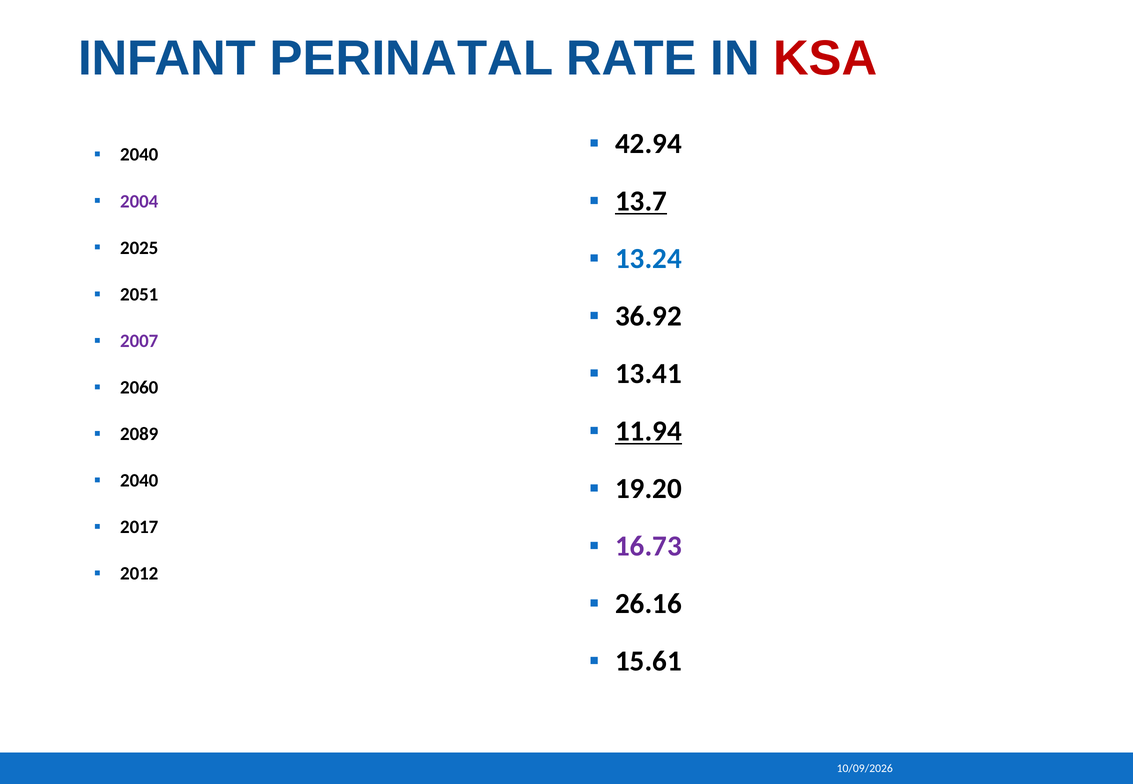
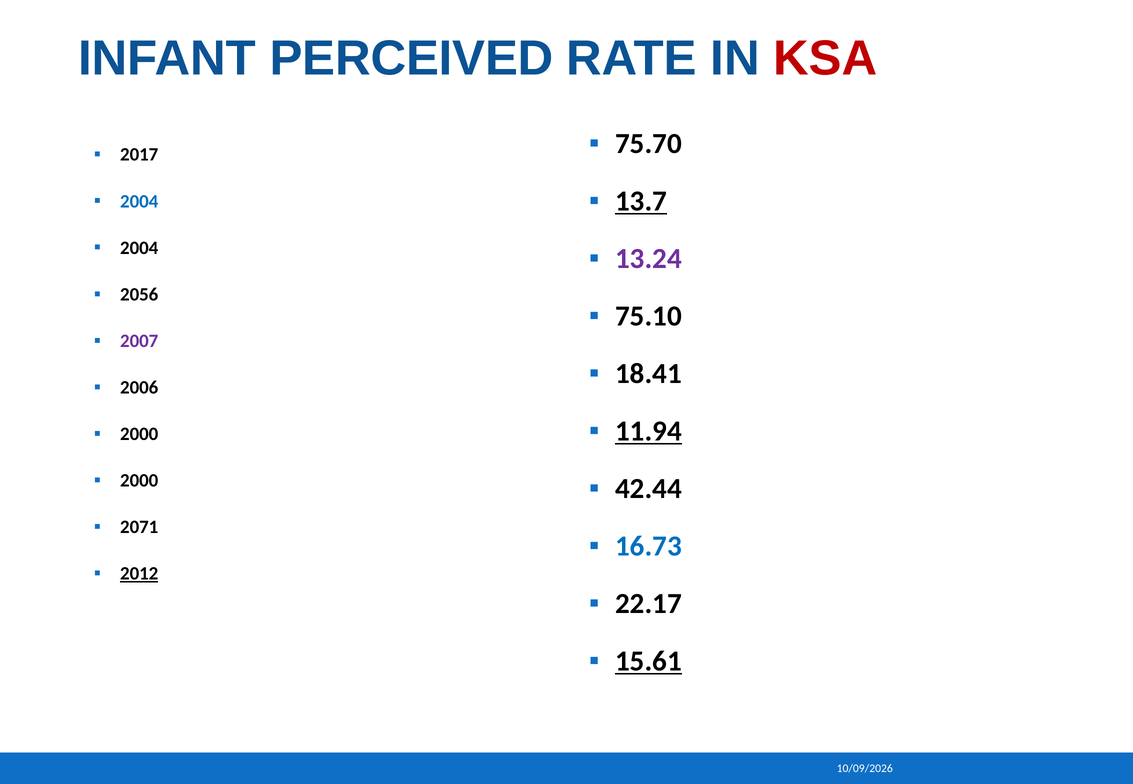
PERINATAL: PERINATAL -> PERCEIVED
42.94: 42.94 -> 75.70
2040 at (139, 155): 2040 -> 2017
2004 at (139, 201) colour: purple -> blue
2025 at (139, 248): 2025 -> 2004
13.24 colour: blue -> purple
2051: 2051 -> 2056
36.92: 36.92 -> 75.10
13.41: 13.41 -> 18.41
2060: 2060 -> 2006
2089 at (139, 434): 2089 -> 2000
2040 at (139, 481): 2040 -> 2000
19.20: 19.20 -> 42.44
2017: 2017 -> 2071
16.73 colour: purple -> blue
2012 underline: none -> present
26.16: 26.16 -> 22.17
15.61 underline: none -> present
